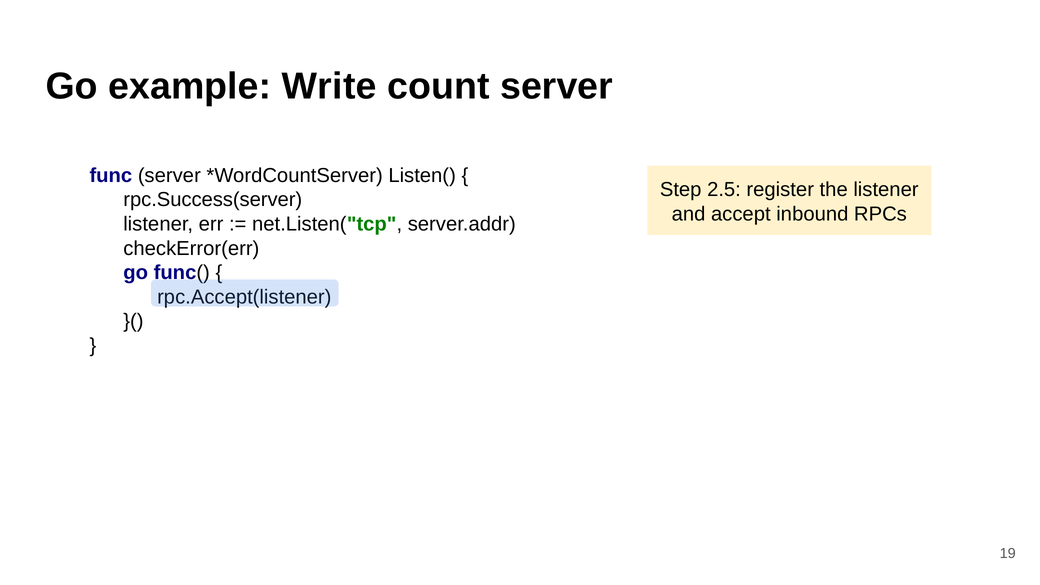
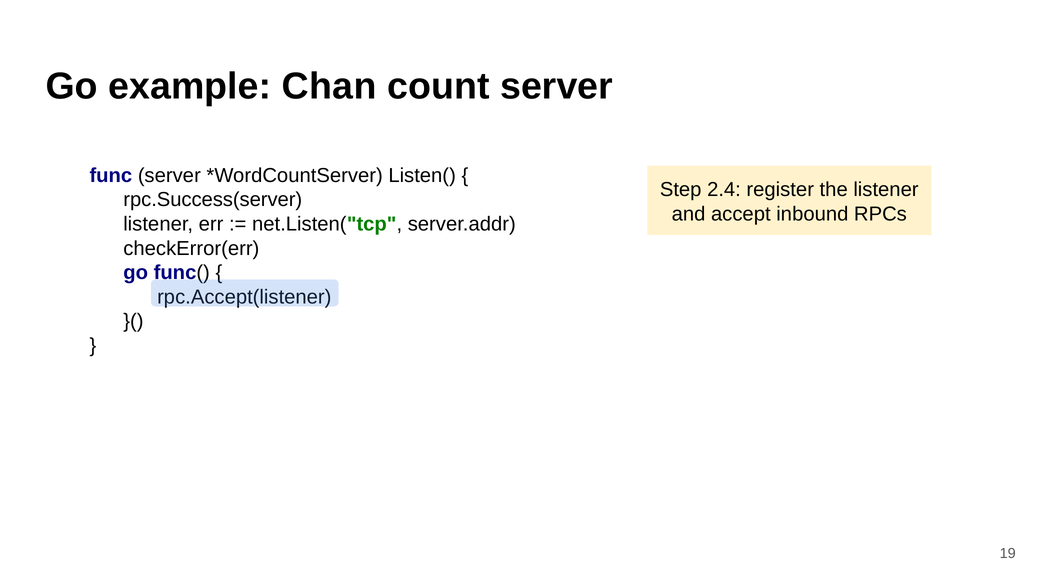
Write: Write -> Chan
2.5: 2.5 -> 2.4
